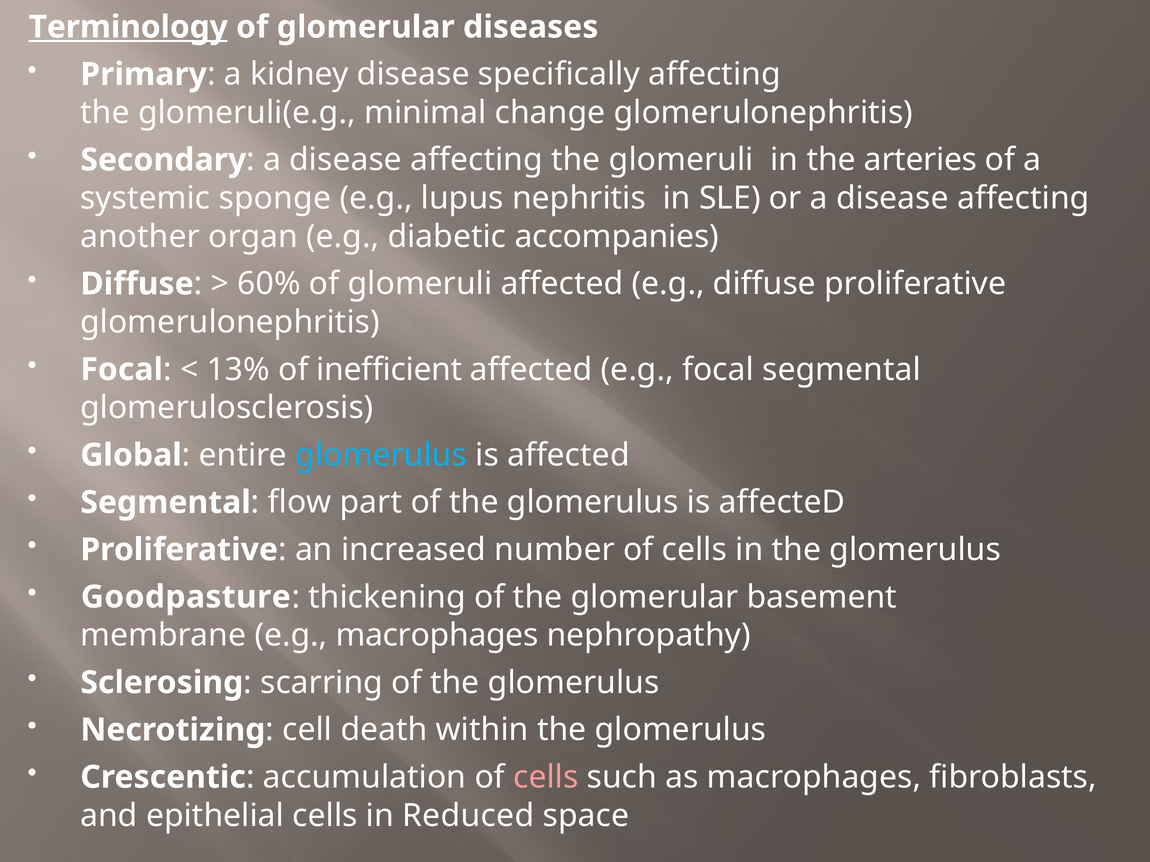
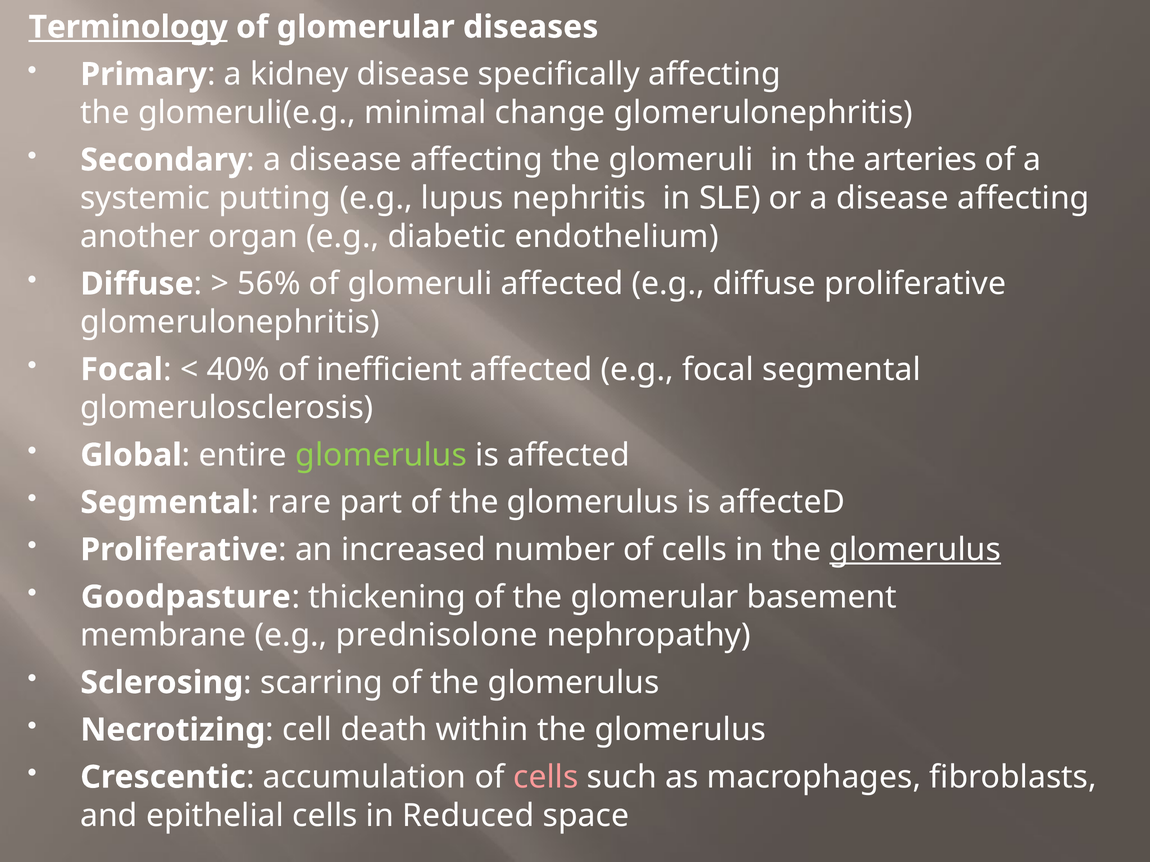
sponge: sponge -> putting
accompanies: accompanies -> endothelium
60%: 60% -> 56%
13%: 13% -> 40%
glomerulus at (381, 455) colour: light blue -> light green
flow: flow -> rare
glomerulus at (915, 550) underline: none -> present
e.g macrophages: macrophages -> prednisolone
